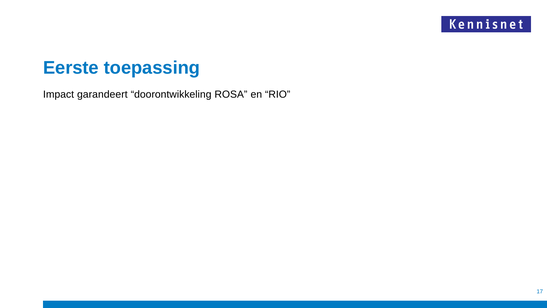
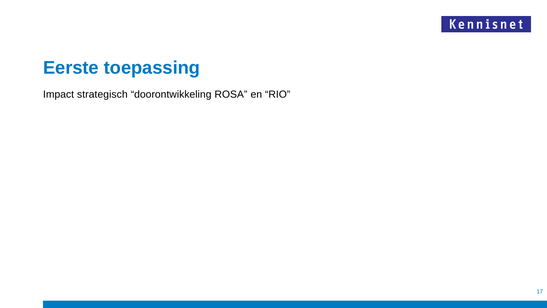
garandeert: garandeert -> strategisch
